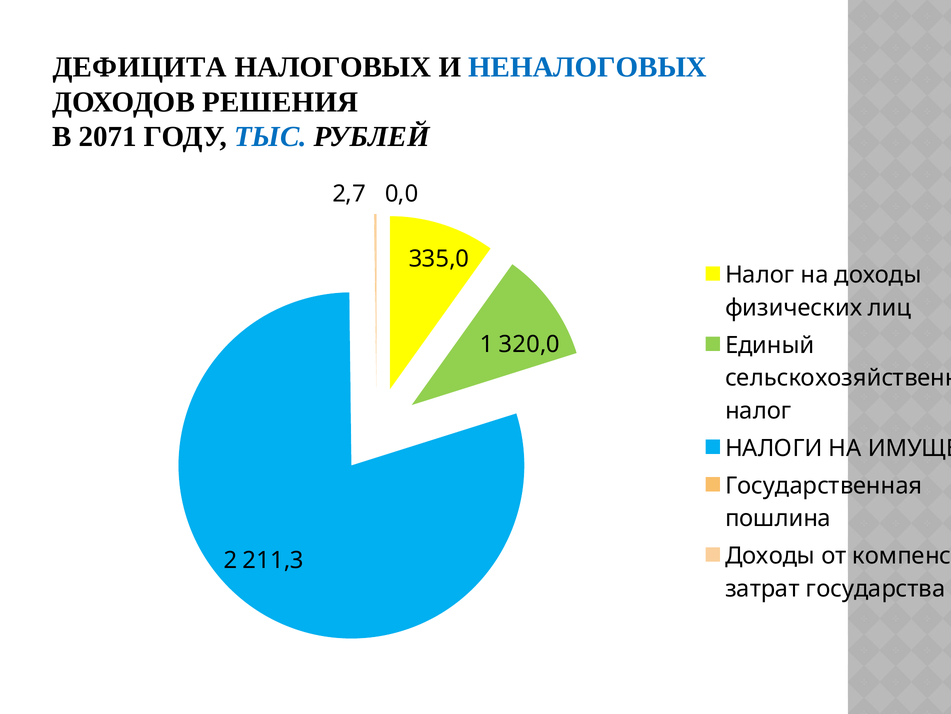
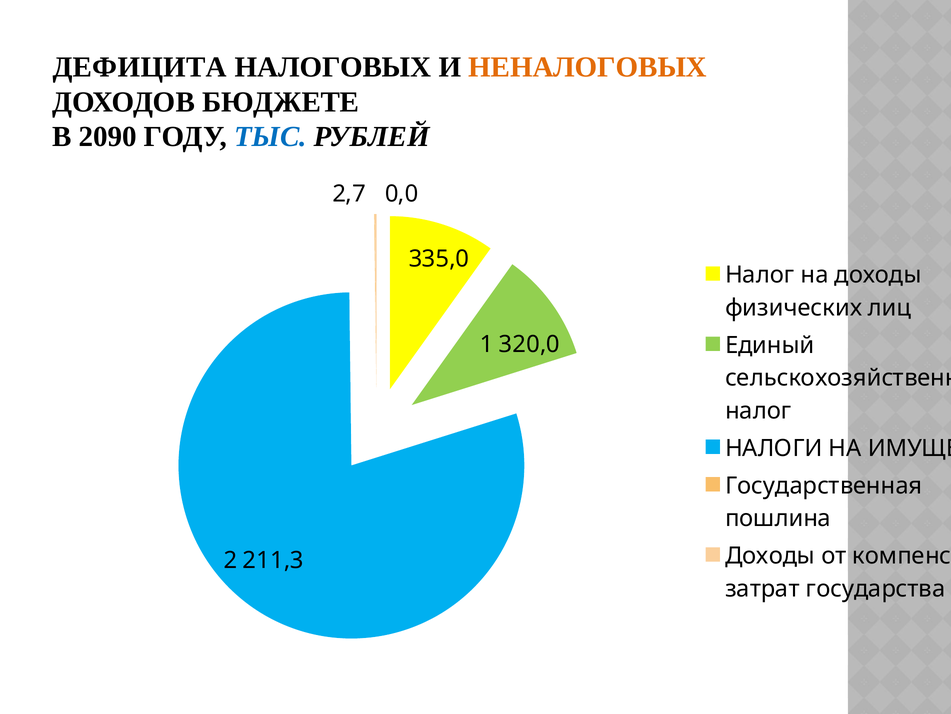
НЕНАЛОГОВЫХ colour: blue -> orange
РЕШЕНИЯ: РЕШЕНИЯ -> БЮДЖЕТЕ
2071: 2071 -> 2090
